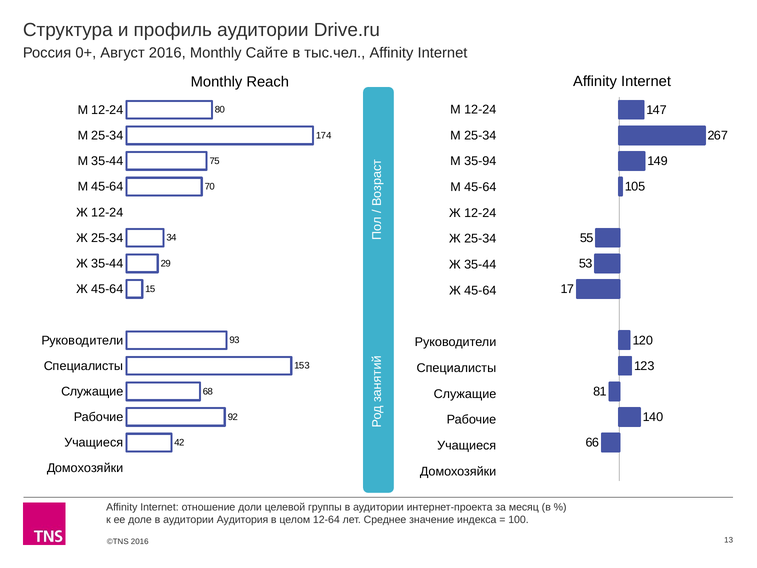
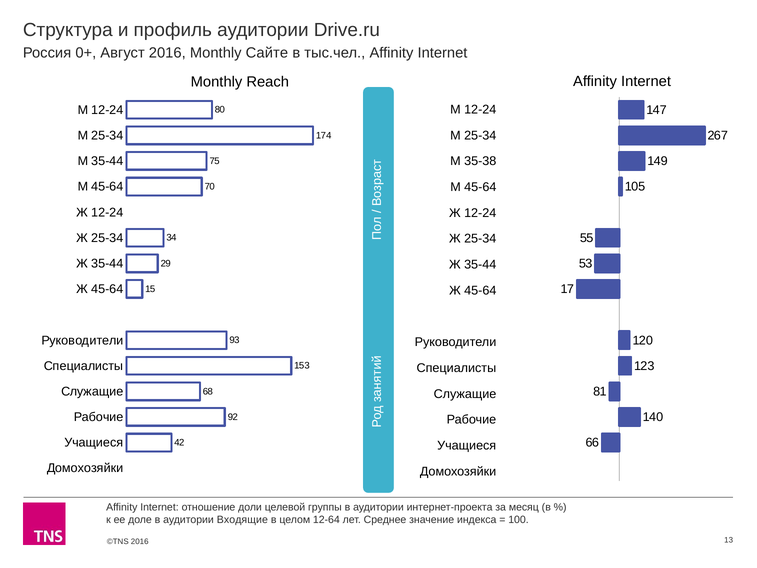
35-94: 35-94 -> 35-38
Аудитория: Аудитория -> Входящие
